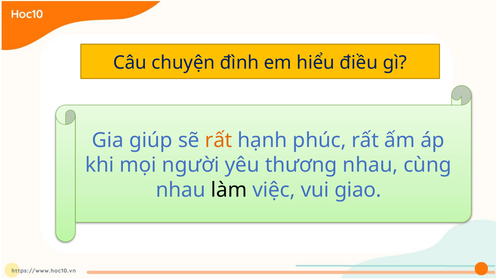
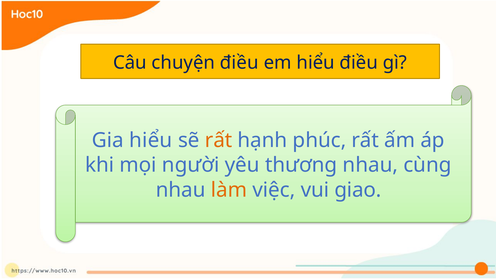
chuyện đình: đình -> điều
Gia giúp: giúp -> hiểu
làm colour: black -> orange
